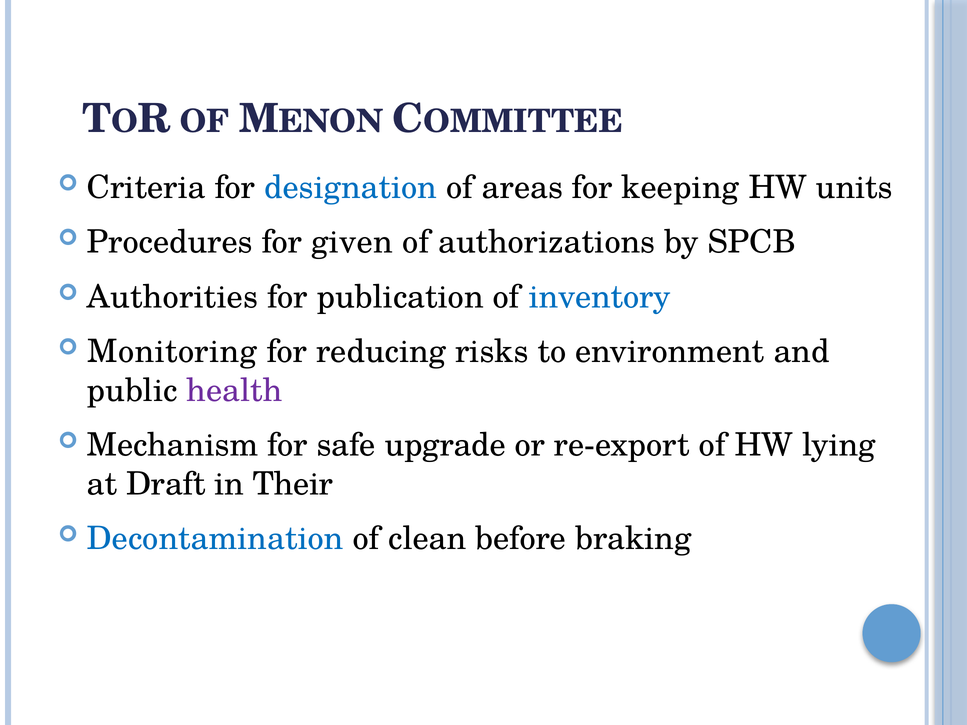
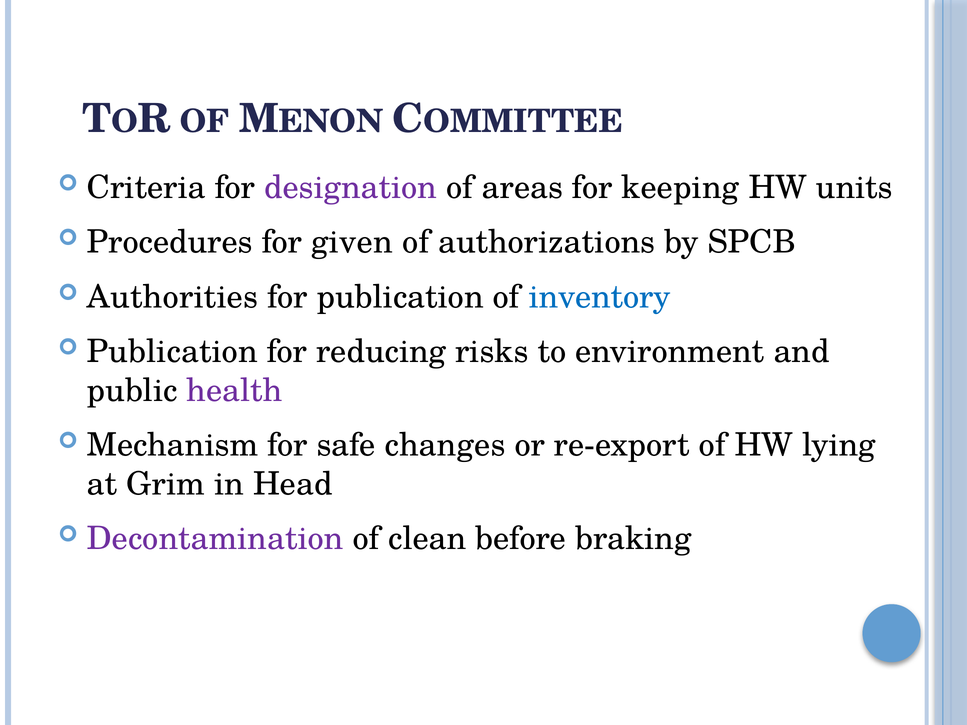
designation colour: blue -> purple
Monitoring at (172, 352): Monitoring -> Publication
upgrade: upgrade -> changes
Draft: Draft -> Grim
Their: Their -> Head
Decontamination colour: blue -> purple
